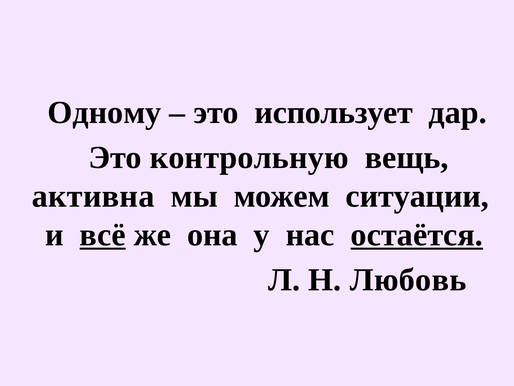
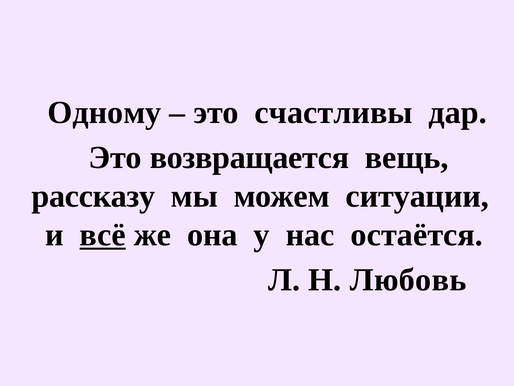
использует: использует -> счастливы
контрольную: контрольную -> возвращается
активна: активна -> рассказу
остаётся underline: present -> none
